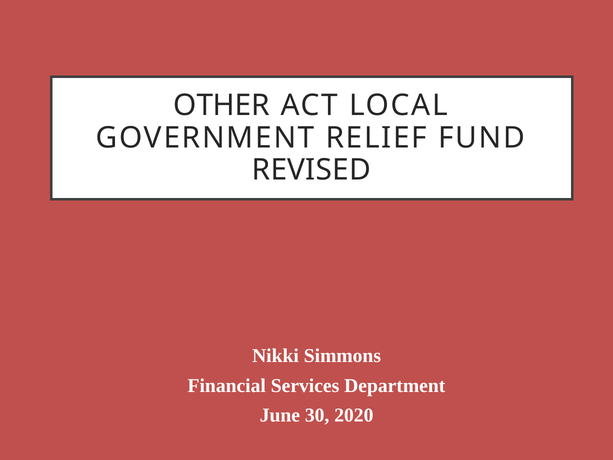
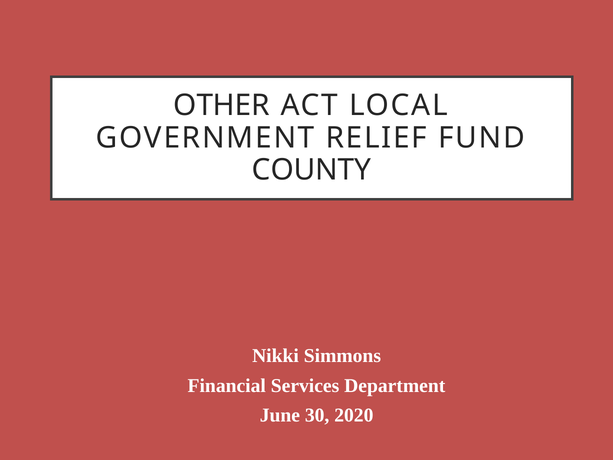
REVISED: REVISED -> COUNTY
